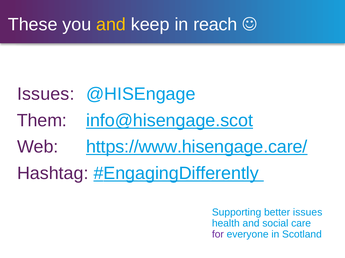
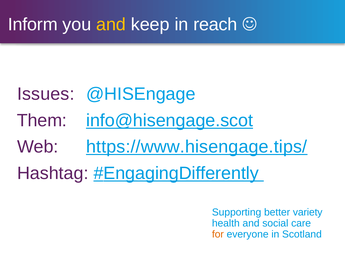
These: These -> Inform
https://www.hisengage.care/: https://www.hisengage.care/ -> https://www.hisengage.tips/
better issues: issues -> variety
for colour: purple -> orange
